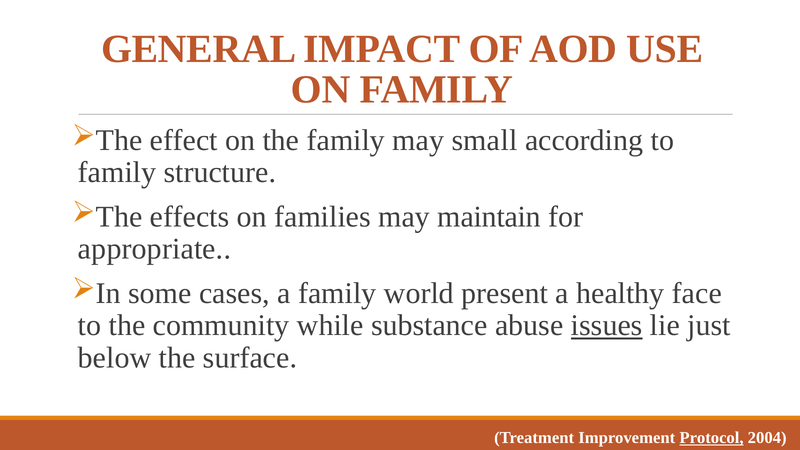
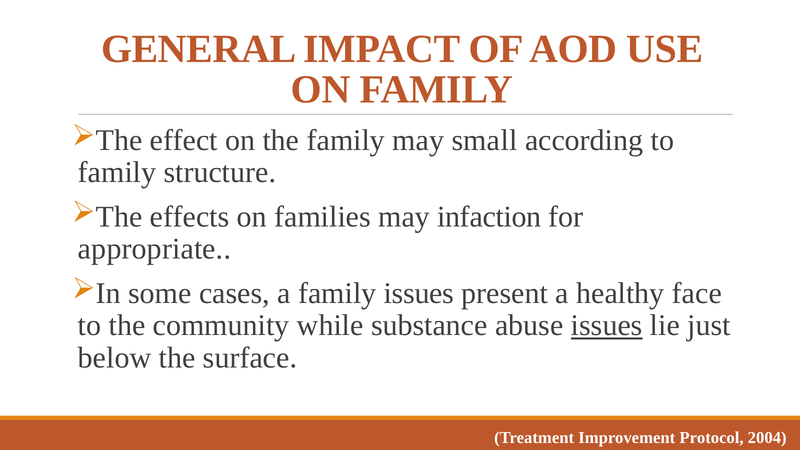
maintain: maintain -> infaction
family world: world -> issues
Protocol underline: present -> none
